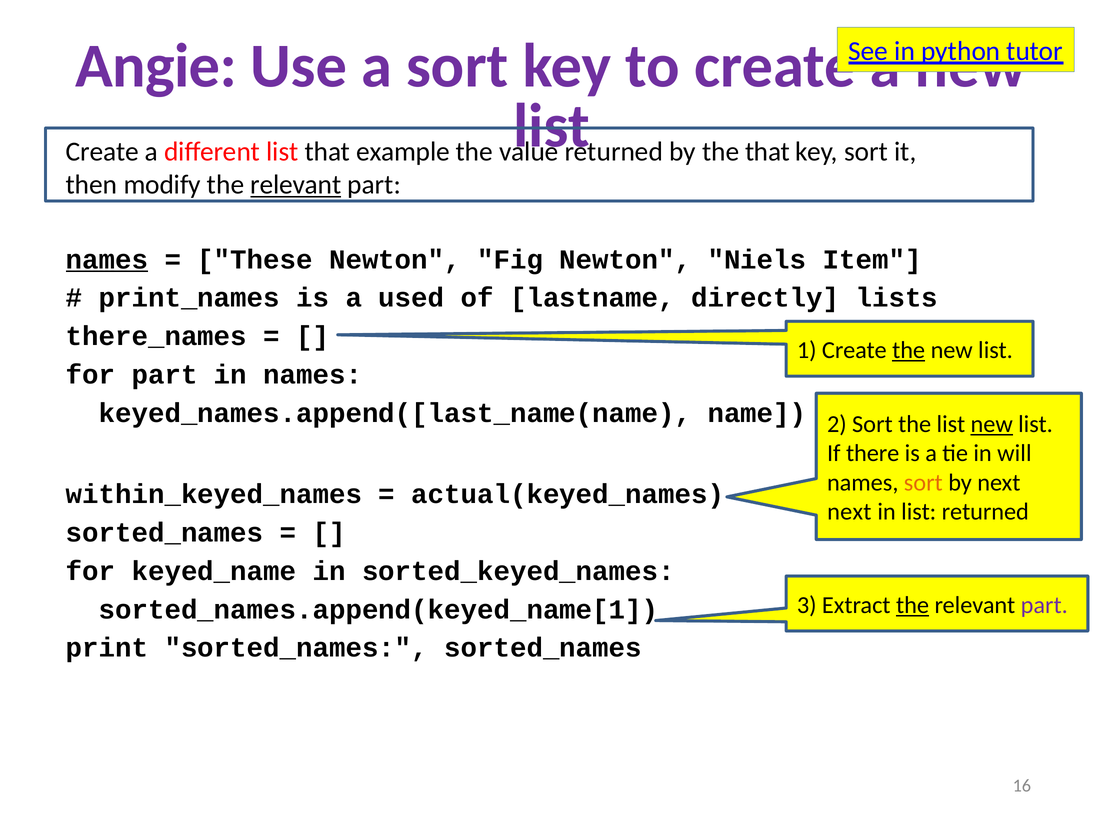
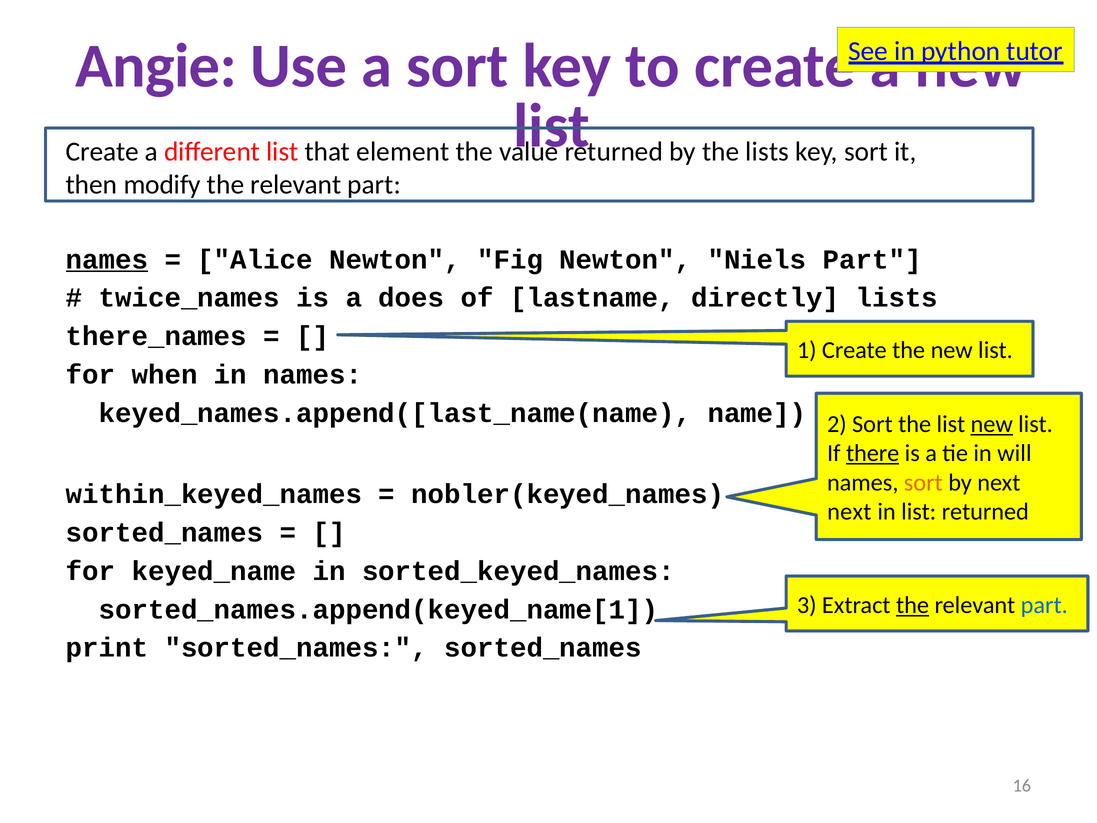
example: example -> element
the that: that -> lists
relevant at (296, 185) underline: present -> none
These: These -> Alice
Niels Item: Item -> Part
print_names: print_names -> twice_names
used: used -> does
the at (909, 350) underline: present -> none
for part: part -> when
there underline: none -> present
actual(keyed_names: actual(keyed_names -> nobler(keyed_names
part at (1044, 605) colour: purple -> blue
